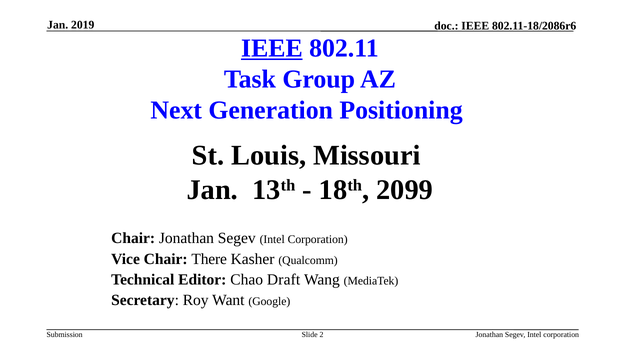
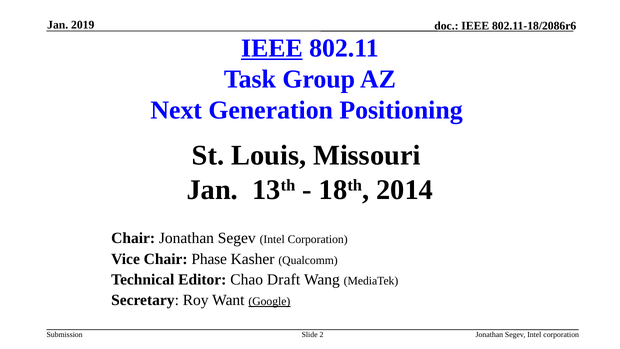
2099: 2099 -> 2014
There: There -> Phase
Google underline: none -> present
